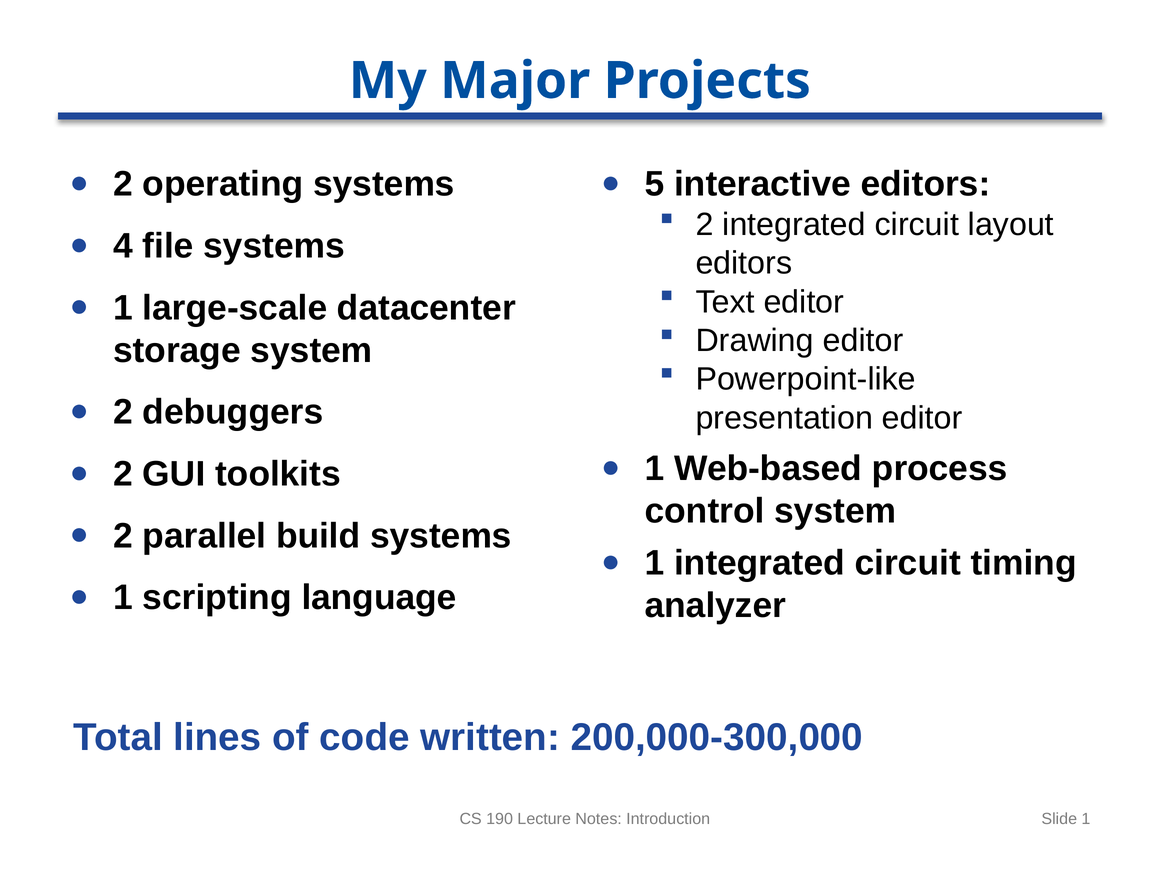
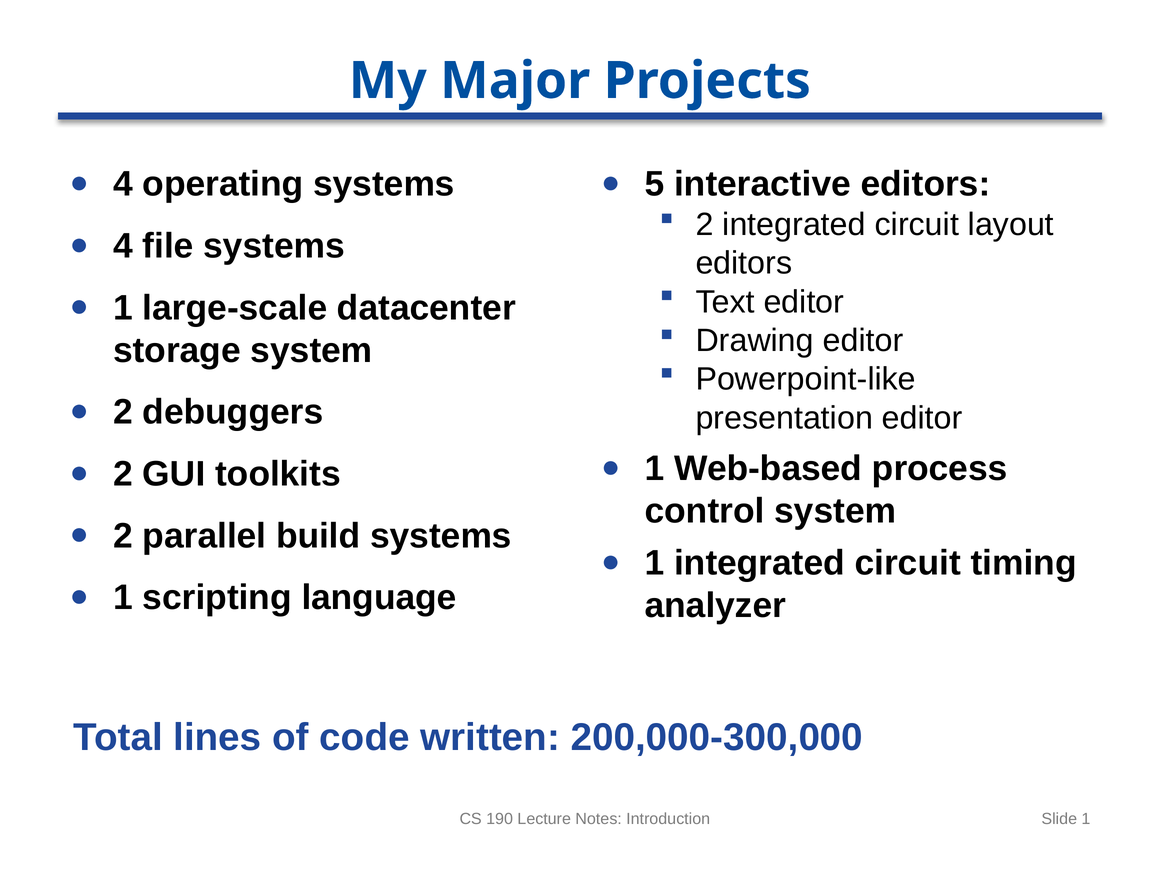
2 at (123, 184): 2 -> 4
